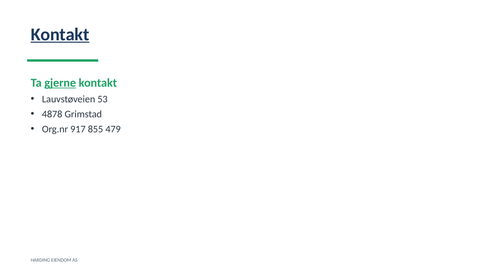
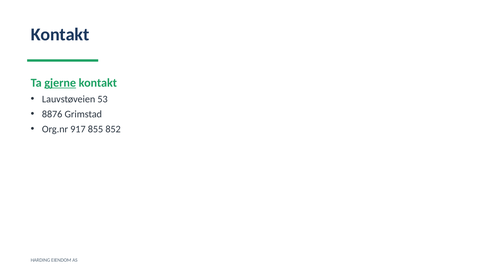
Kontakt at (60, 34) underline: present -> none
4878: 4878 -> 8876
479: 479 -> 852
